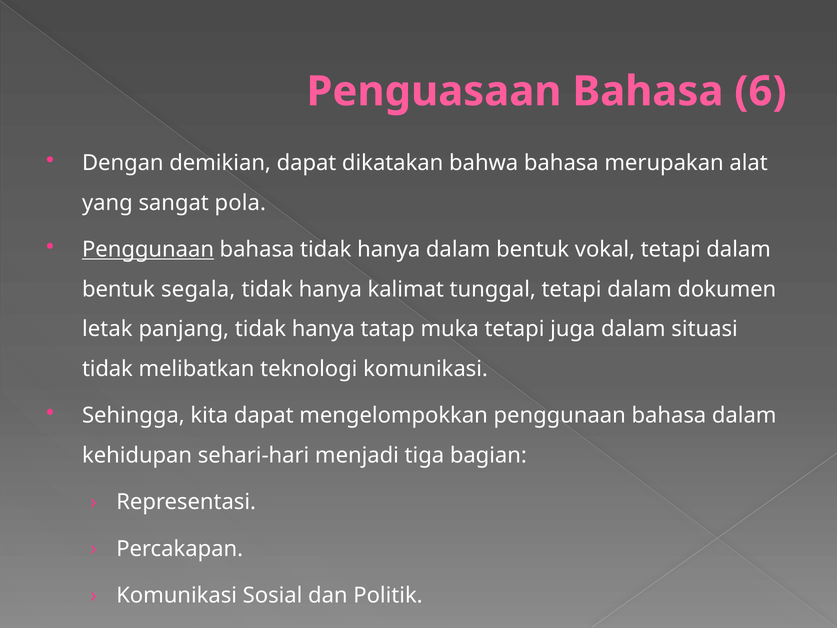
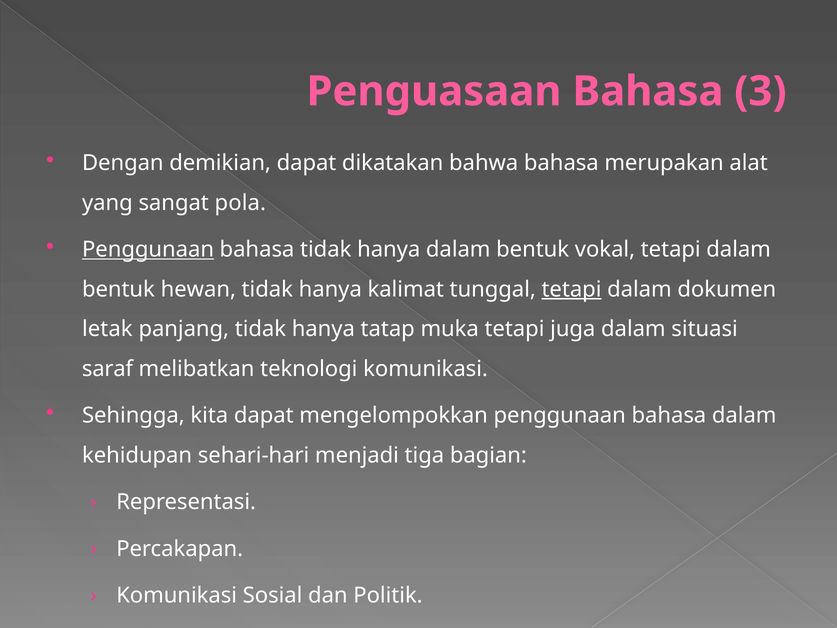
6: 6 -> 3
segala: segala -> hewan
tetapi at (572, 289) underline: none -> present
tidak at (107, 369): tidak -> saraf
